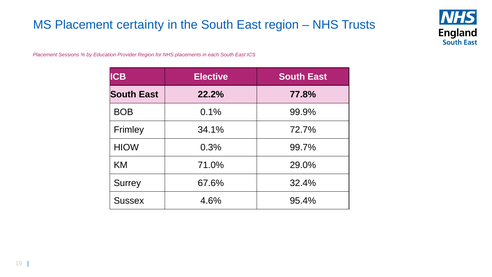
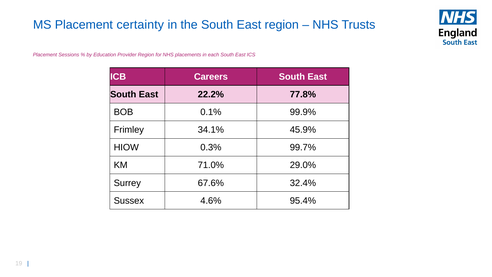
Elective: Elective -> Careers
72.7%: 72.7% -> 45.9%
